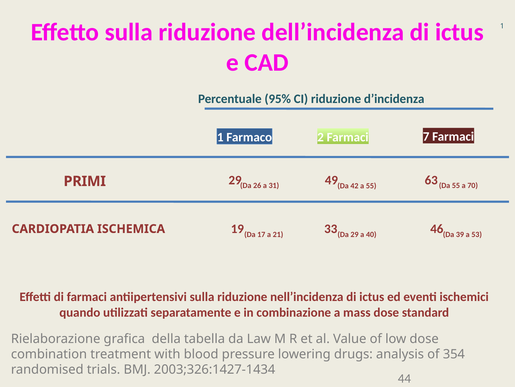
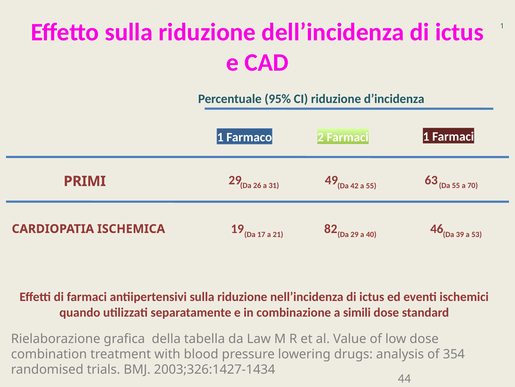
Farmaci 7: 7 -> 1
33: 33 -> 82
mass: mass -> simili
